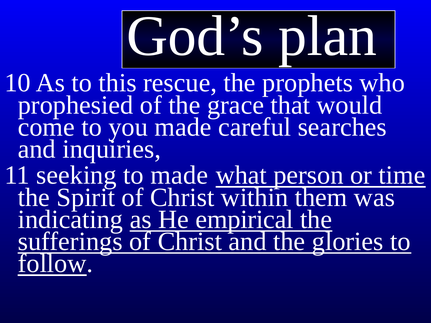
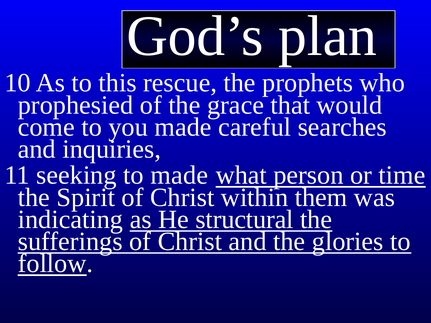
empirical: empirical -> structural
